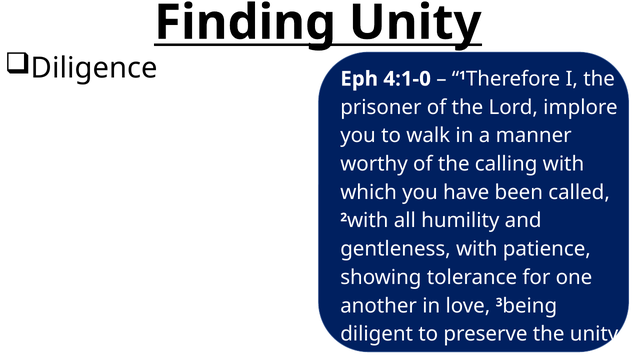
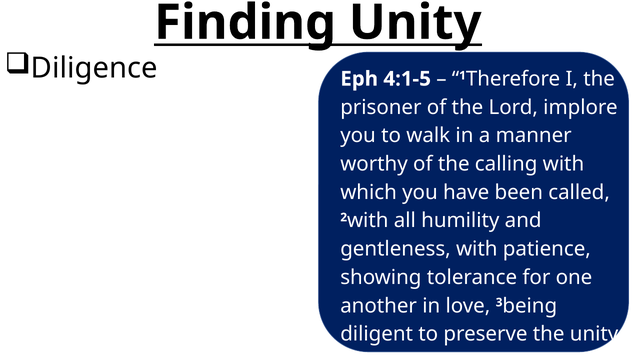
4:1-0: 4:1-0 -> 4:1-5
